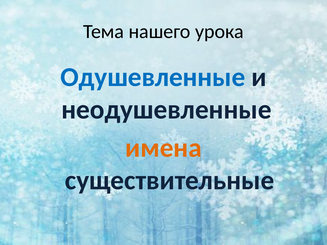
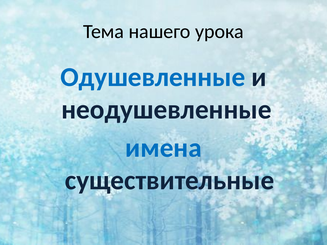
имена colour: orange -> blue
